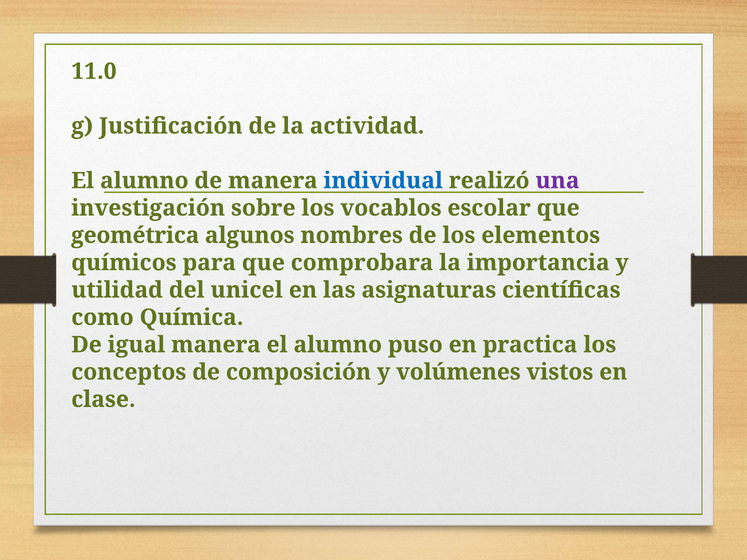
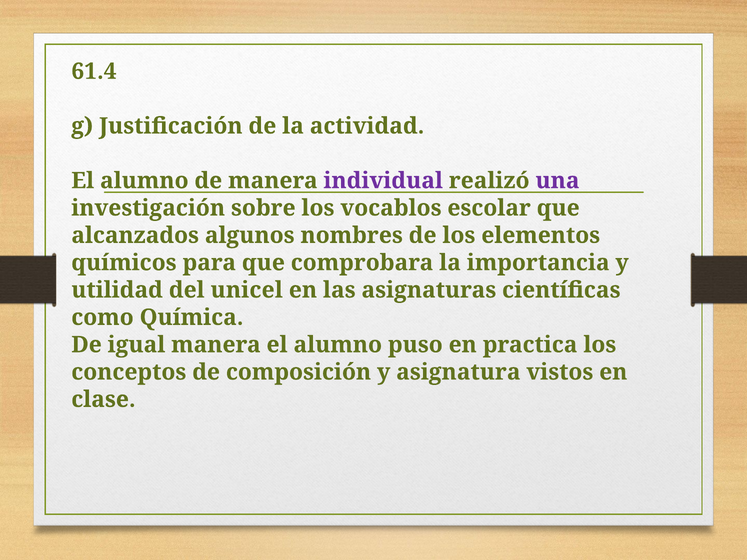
11.0: 11.0 -> 61.4
individual colour: blue -> purple
geométrica: geométrica -> alcanzados
volúmenes: volúmenes -> asignatura
